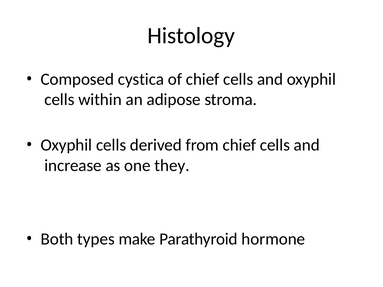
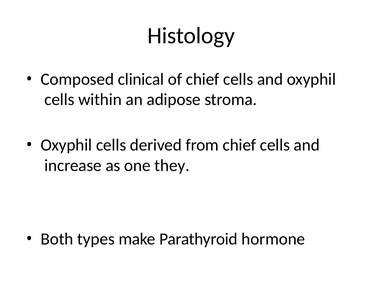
cystica: cystica -> clinical
